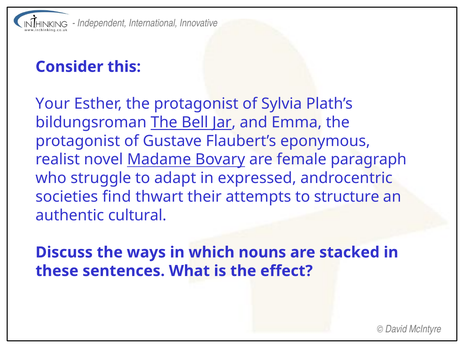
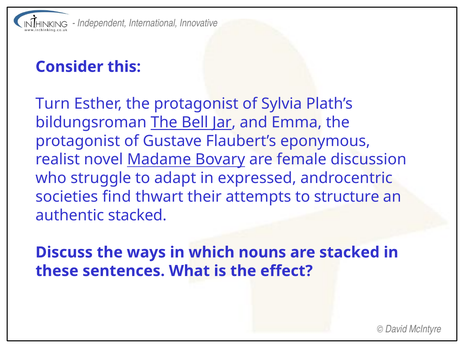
Your: Your -> Turn
paragraph: paragraph -> discussion
authentic cultural: cultural -> stacked
